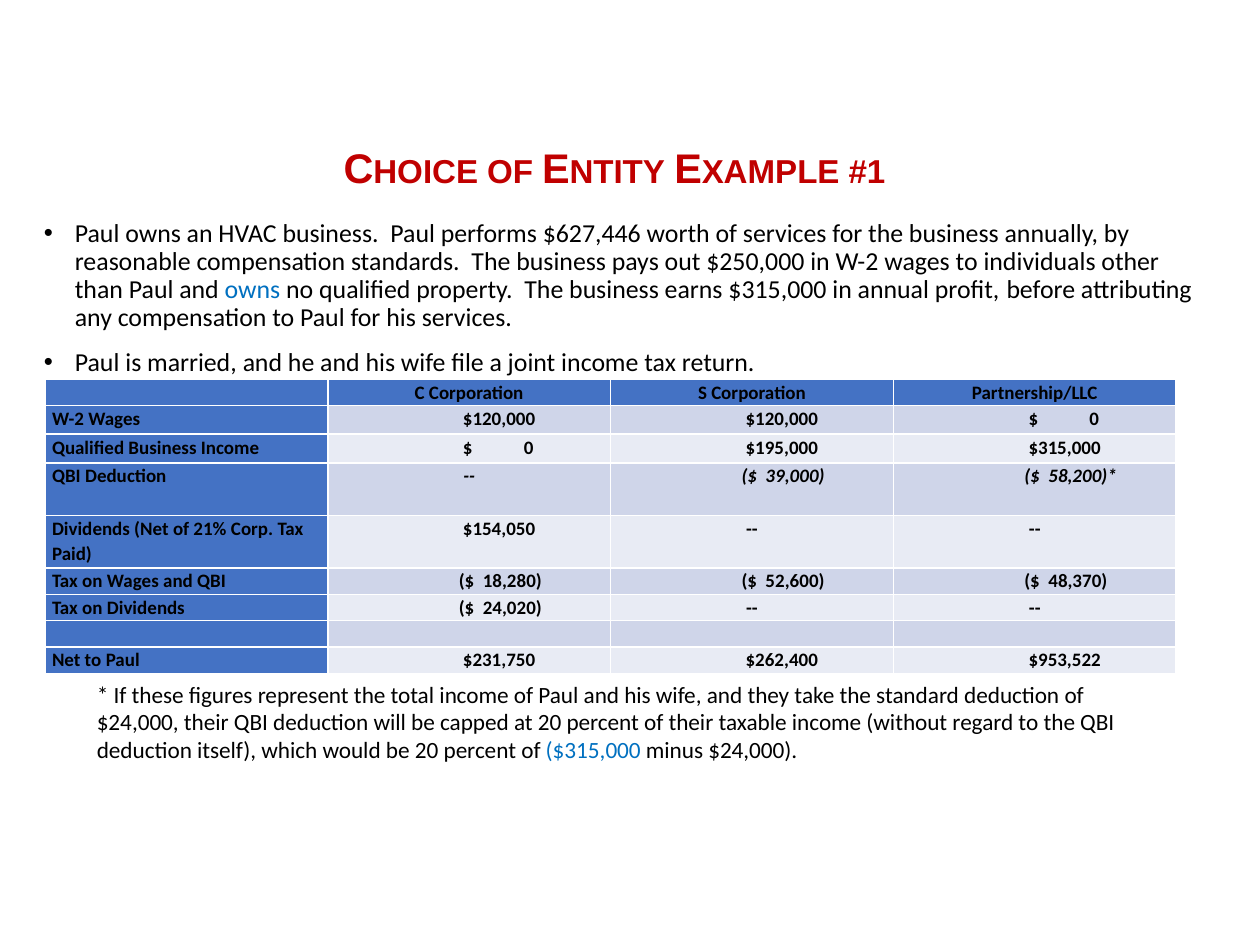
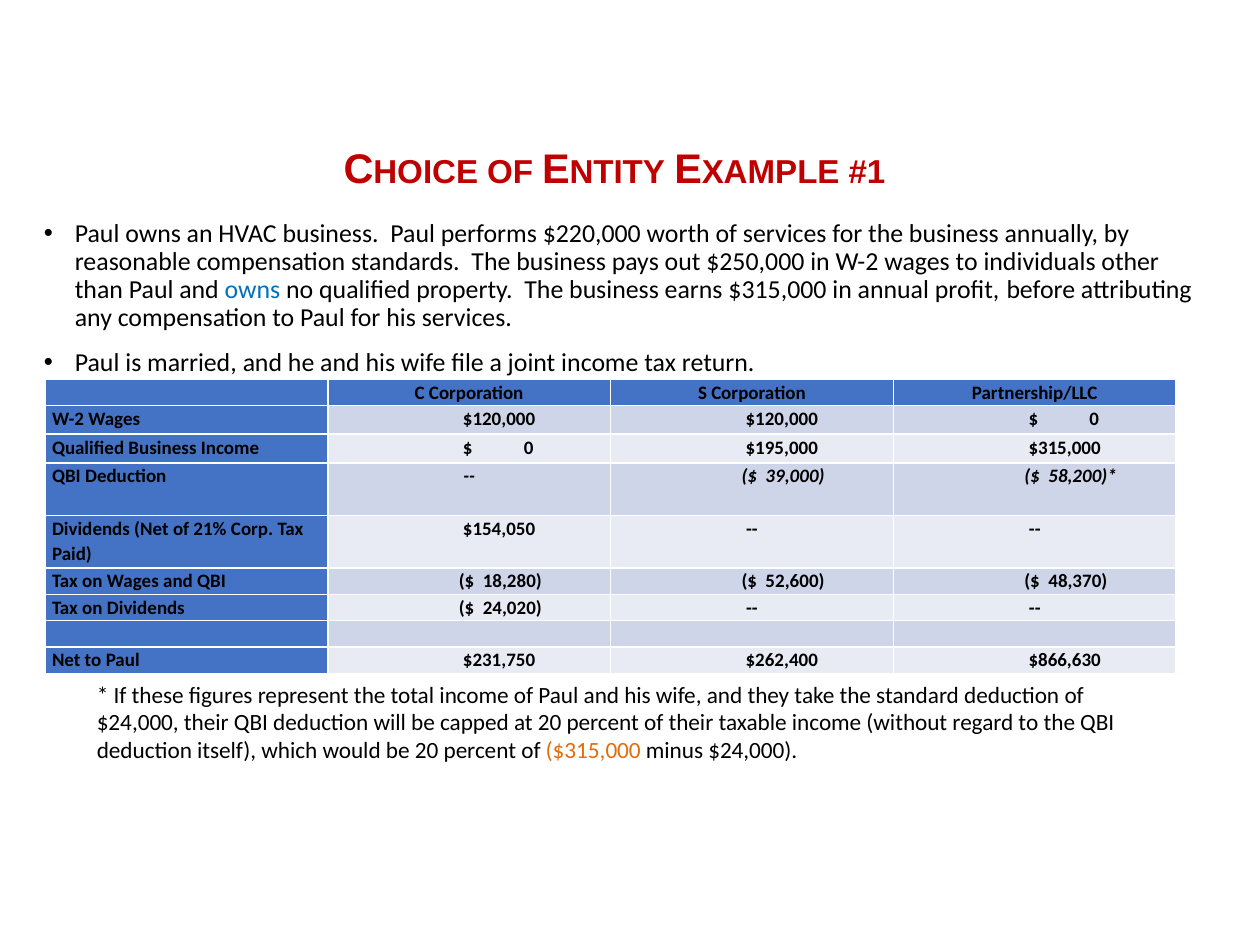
$627,446: $627,446 -> $220,000
$953,522: $953,522 -> $866,630
$315,000 at (593, 751) colour: blue -> orange
